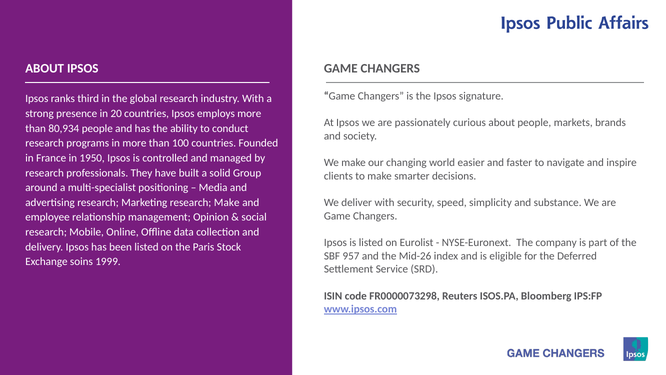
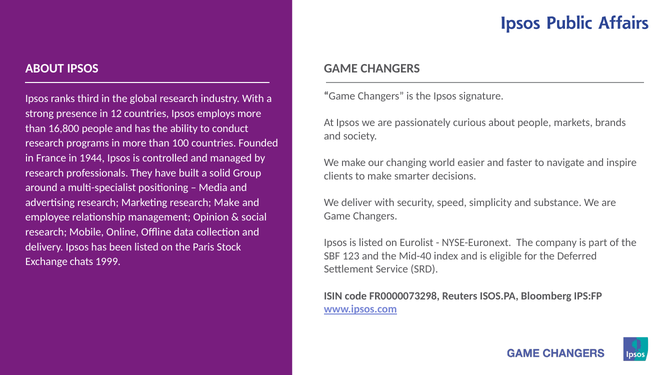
20: 20 -> 12
80,934: 80,934 -> 16,800
1950: 1950 -> 1944
957: 957 -> 123
Mid-26: Mid-26 -> Mid-40
soins: soins -> chats
